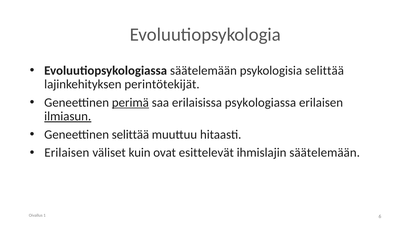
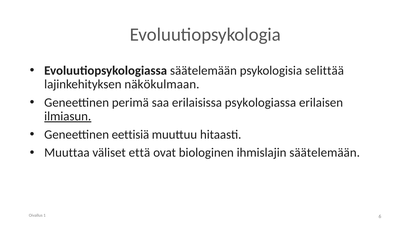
perintötekijät: perintötekijät -> näkökulmaan
perimä underline: present -> none
Geneettinen selittää: selittää -> eettisiä
Erilaisen at (67, 153): Erilaisen -> Muuttaa
kuin: kuin -> että
esittelevät: esittelevät -> biologinen
